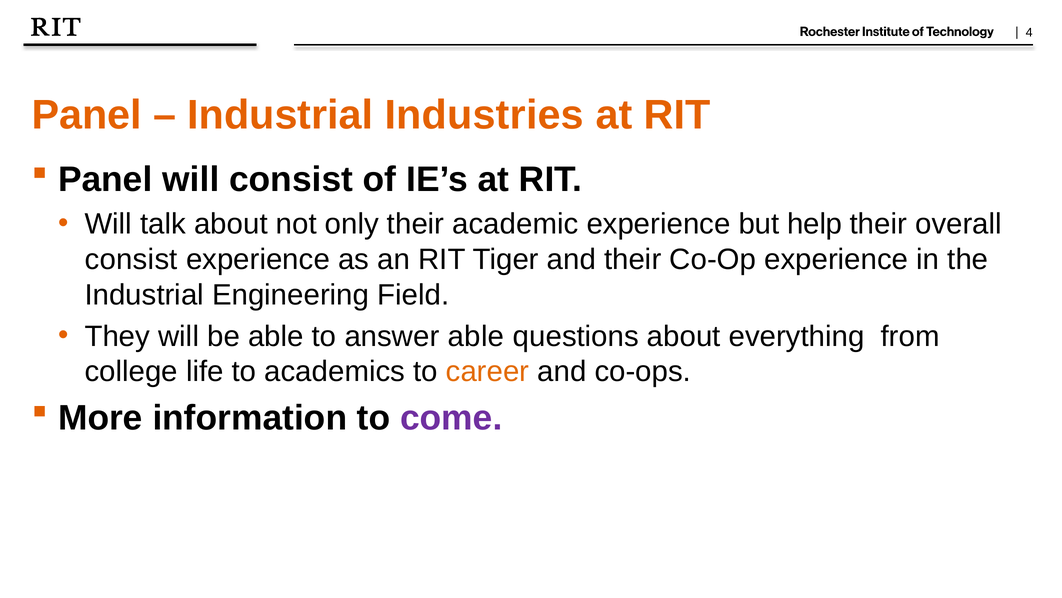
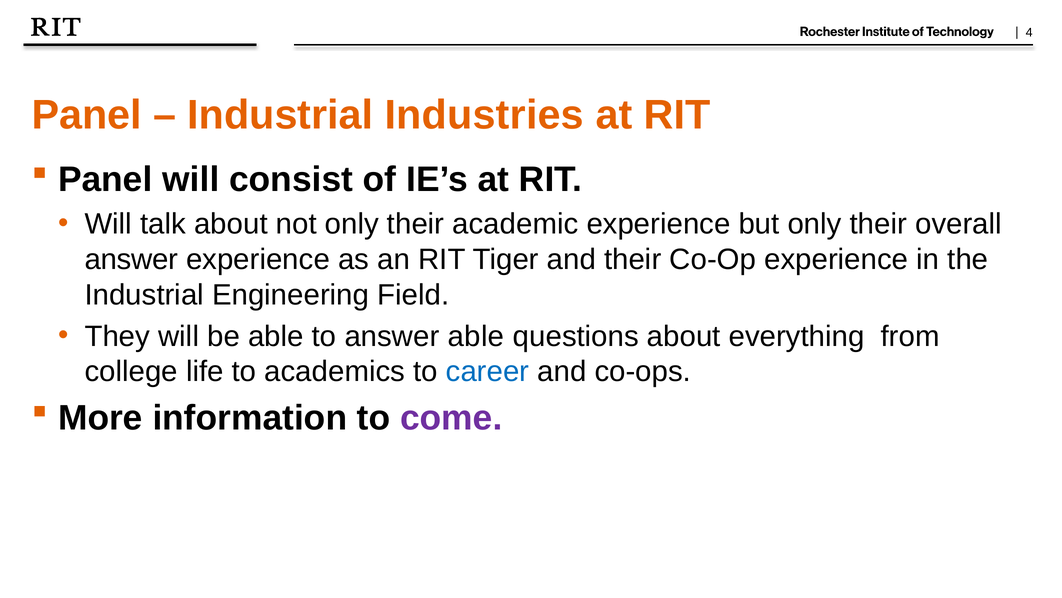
but help: help -> only
consist at (131, 259): consist -> answer
career colour: orange -> blue
